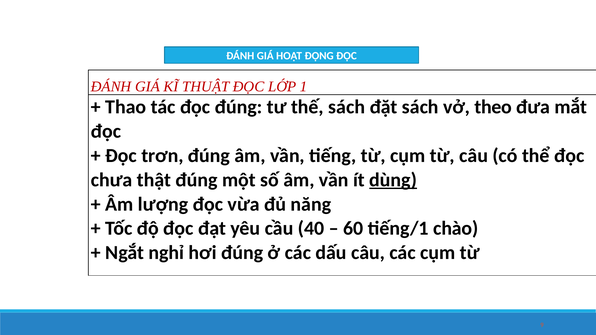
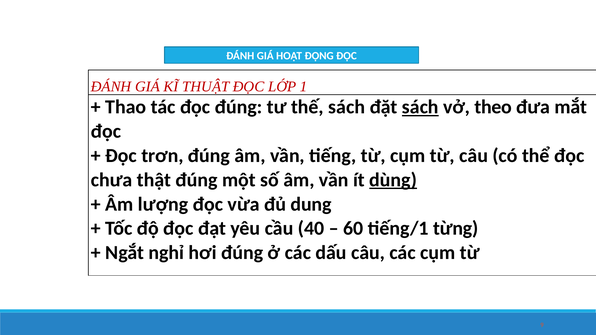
sách at (420, 107) underline: none -> present
năng: năng -> dung
chào: chào -> từng
